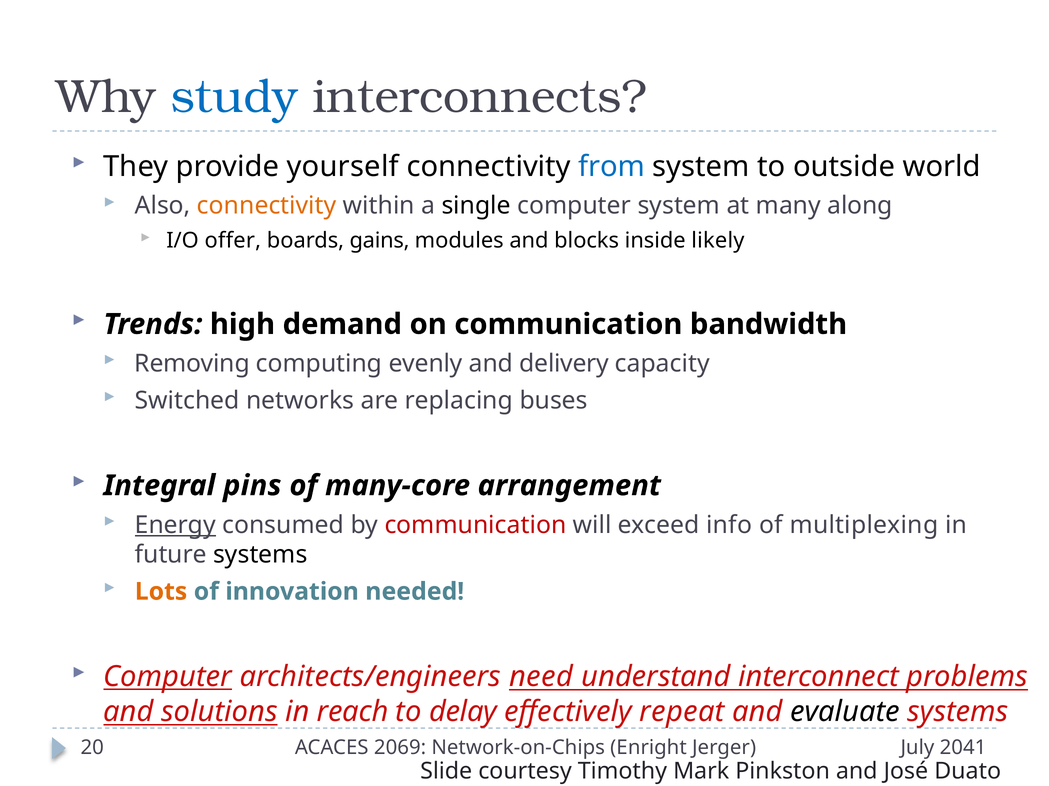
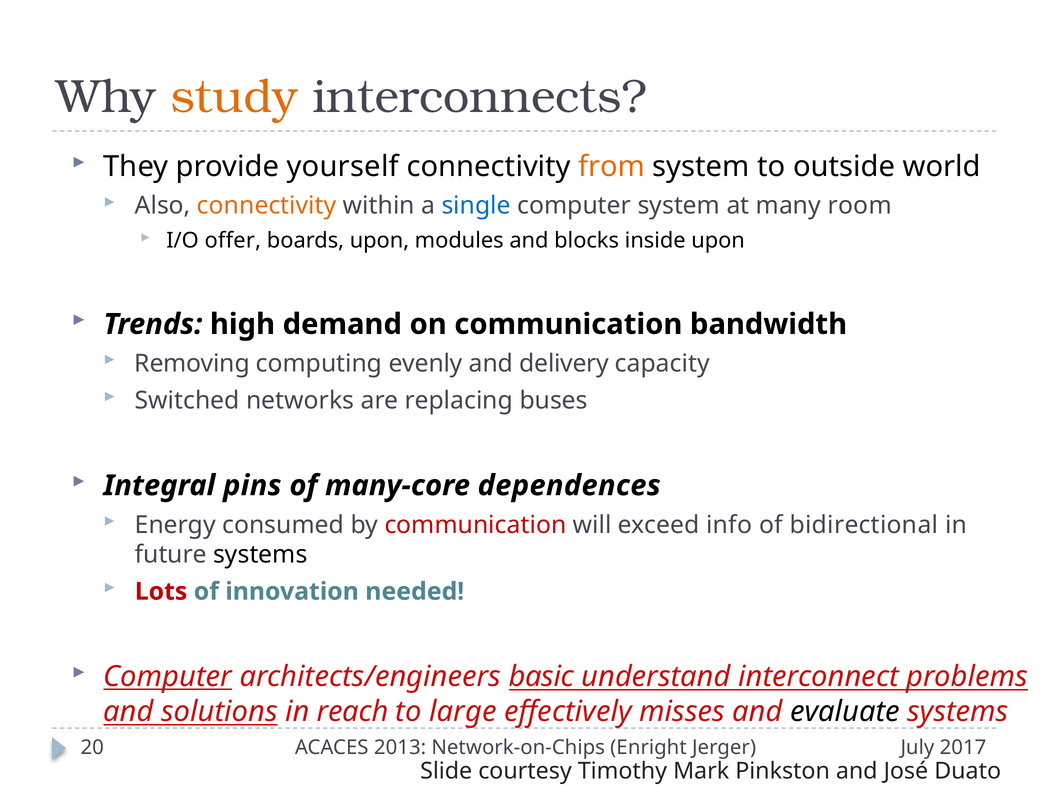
study colour: blue -> orange
from colour: blue -> orange
single colour: black -> blue
along: along -> room
boards gains: gains -> upon
inside likely: likely -> upon
arrangement: arrangement -> dependences
Energy underline: present -> none
multiplexing: multiplexing -> bidirectional
Lots colour: orange -> red
need: need -> basic
delay: delay -> large
repeat: repeat -> misses
2069: 2069 -> 2013
2041: 2041 -> 2017
